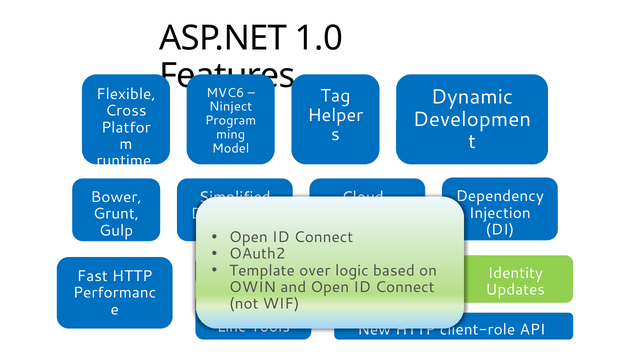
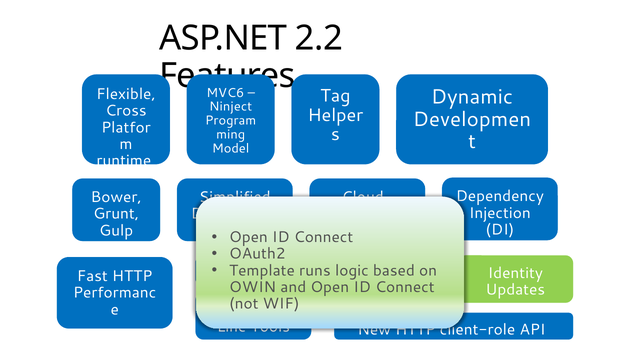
1.0: 1.0 -> 2.2
over: over -> runs
